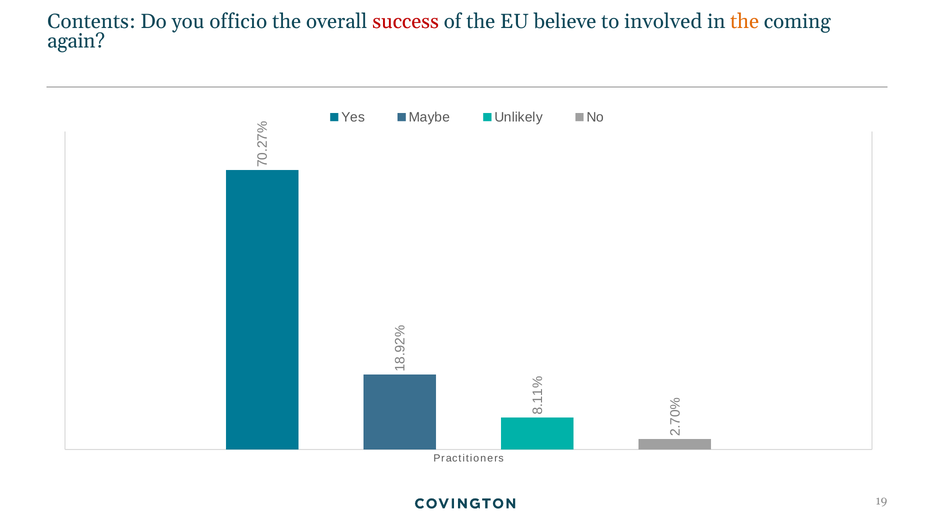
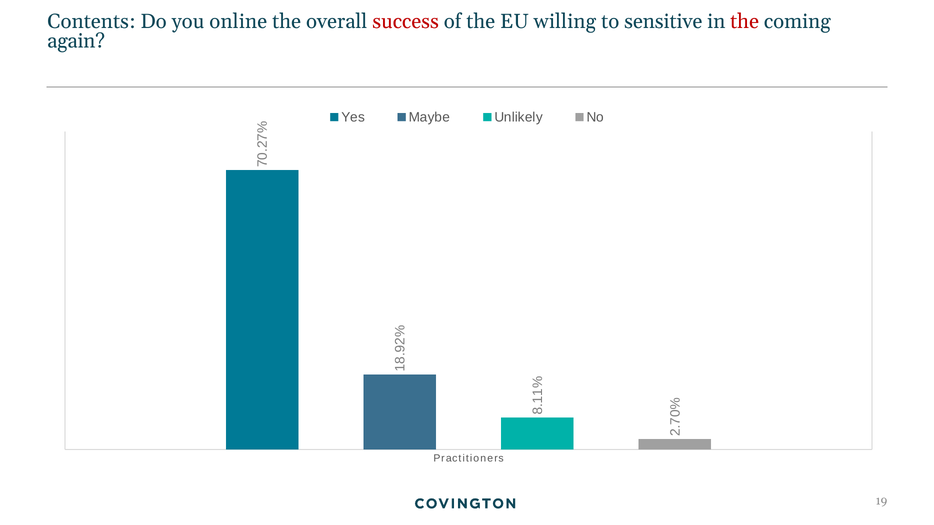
officio: officio -> online
believe: believe -> willing
involved: involved -> sensitive
the at (745, 22) colour: orange -> red
